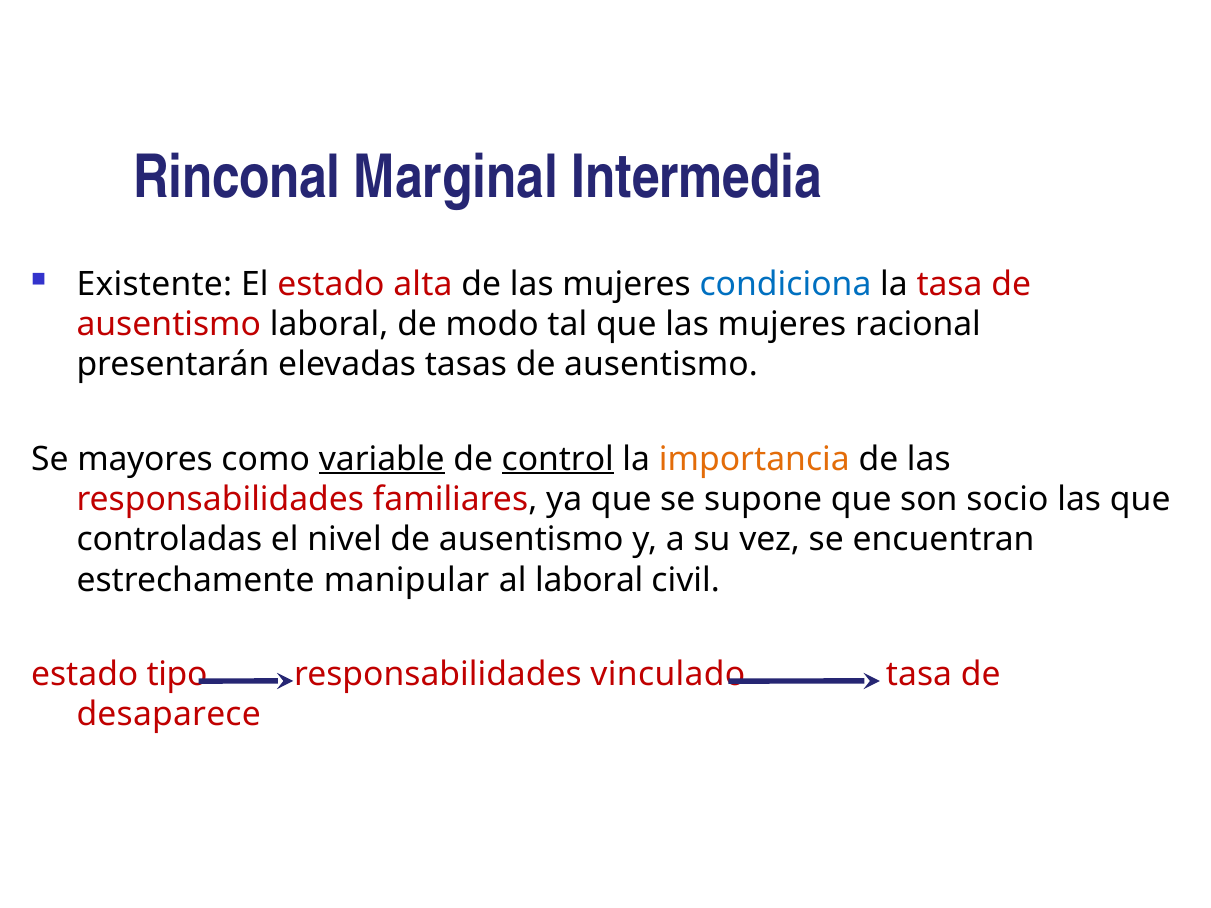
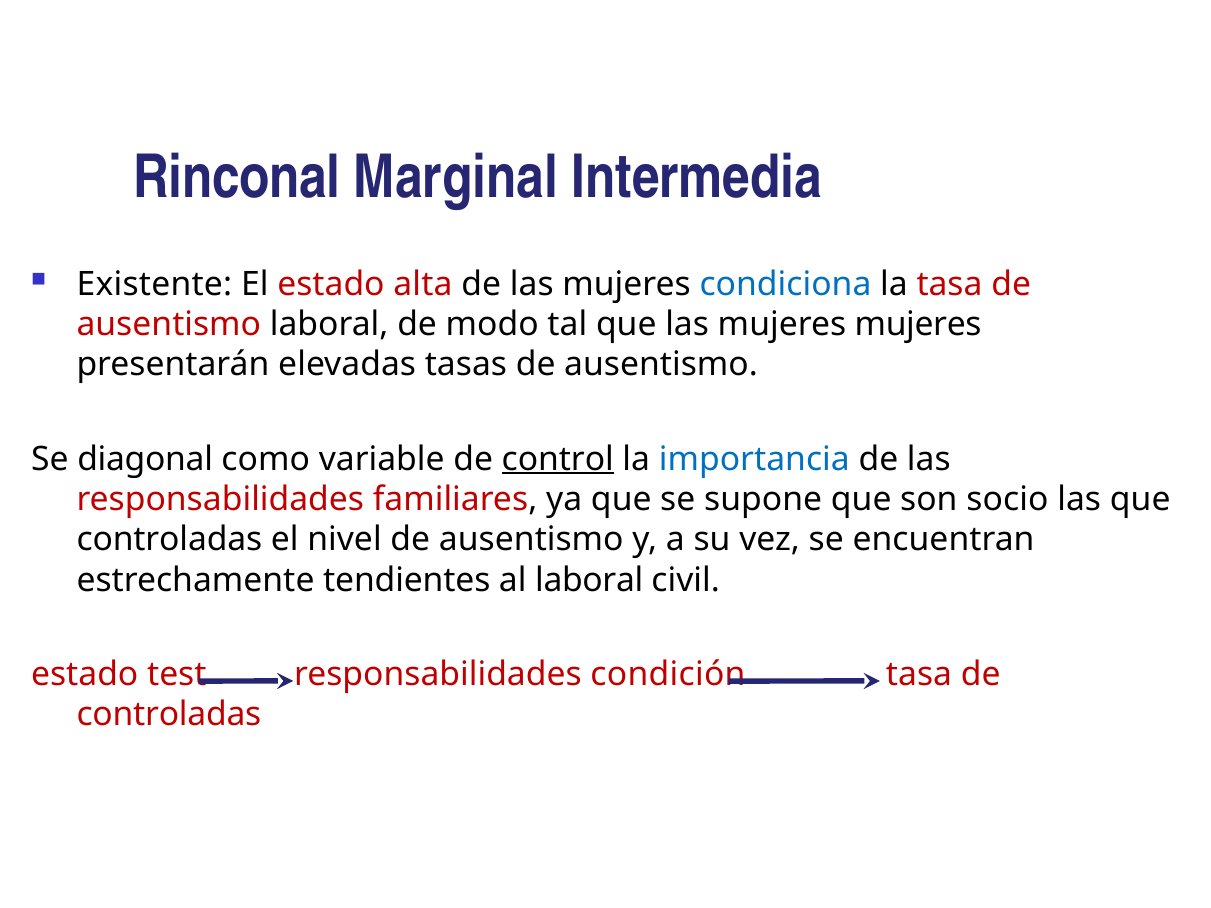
mujeres racional: racional -> mujeres
mayores: mayores -> diagonal
variable underline: present -> none
importancia colour: orange -> blue
manipular: manipular -> tendientes
tipo: tipo -> test
vinculado: vinculado -> condición
desaparece at (169, 715): desaparece -> controladas
